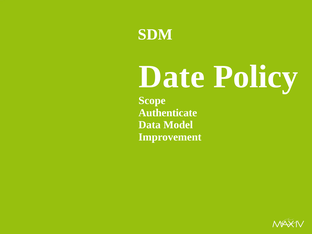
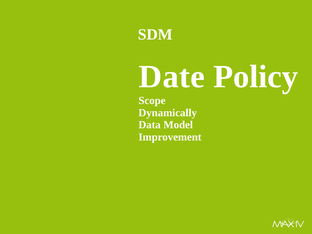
Authenticate: Authenticate -> Dynamically
